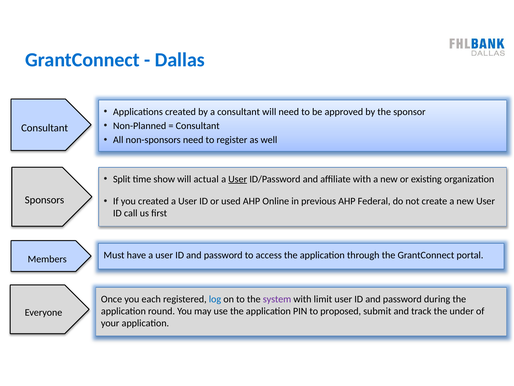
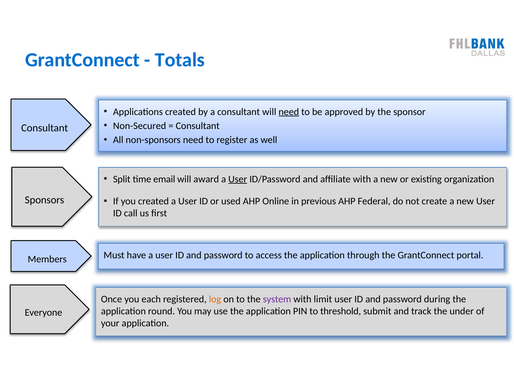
Dallas: Dallas -> Totals
need at (289, 112) underline: none -> present
Non-Planned: Non-Planned -> Non-Secured
show: show -> email
actual: actual -> award
log colour: blue -> orange
proposed: proposed -> threshold
